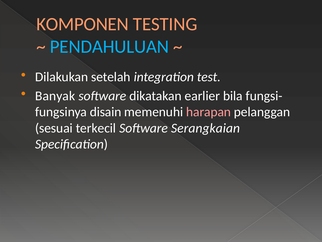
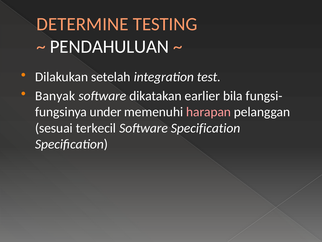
KOMPONEN: KOMPONEN -> DETERMINE
PENDAHULUAN colour: light blue -> white
disain: disain -> under
Software Serangkaian: Serangkaian -> Specification
